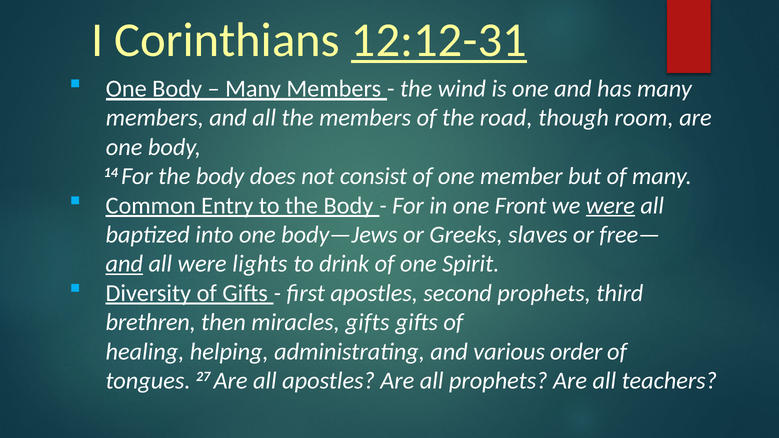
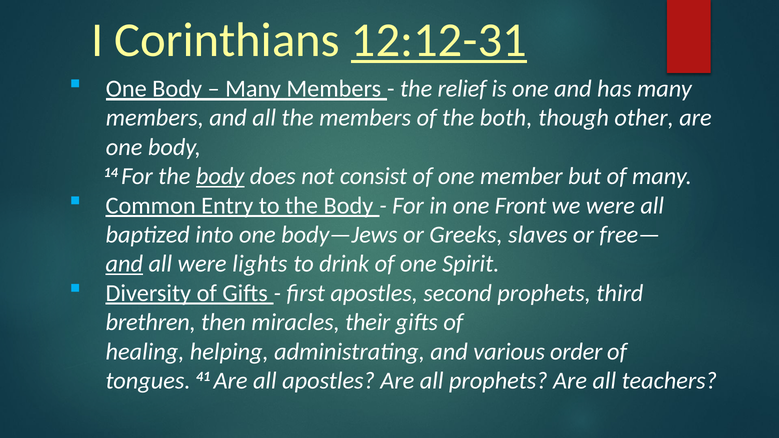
wind: wind -> relief
road: road -> both
room: room -> other
body at (220, 176) underline: none -> present
were at (610, 206) underline: present -> none
miracles gifts: gifts -> their
27: 27 -> 41
